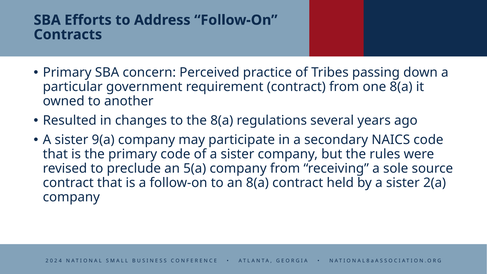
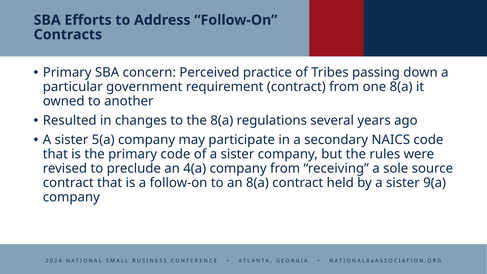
9(a: 9(a -> 5(a
5(a: 5(a -> 4(a
2(a: 2(a -> 9(a
